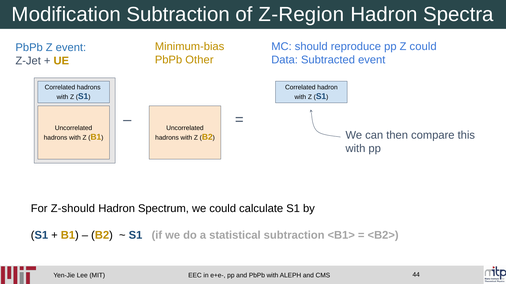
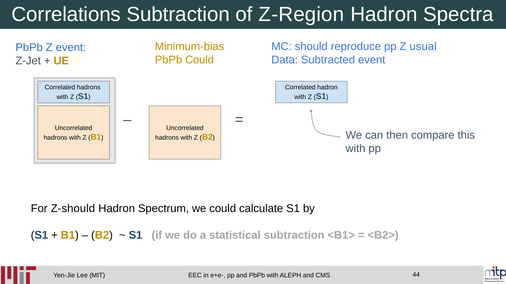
Modification: Modification -> Correlations
Z could: could -> usual
PbPb Other: Other -> Could
